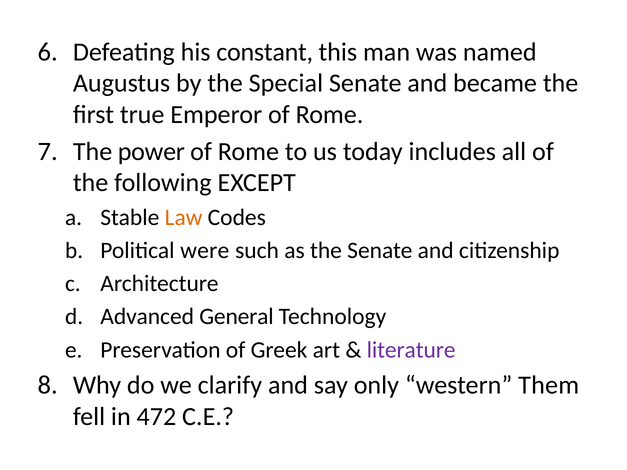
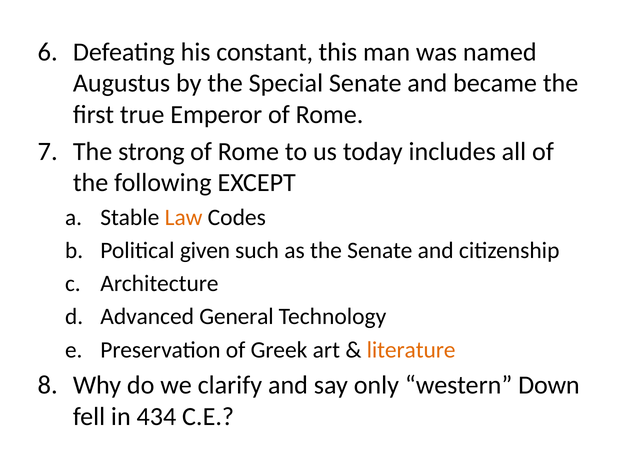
power: power -> strong
were: were -> given
literature colour: purple -> orange
Them: Them -> Down
472: 472 -> 434
